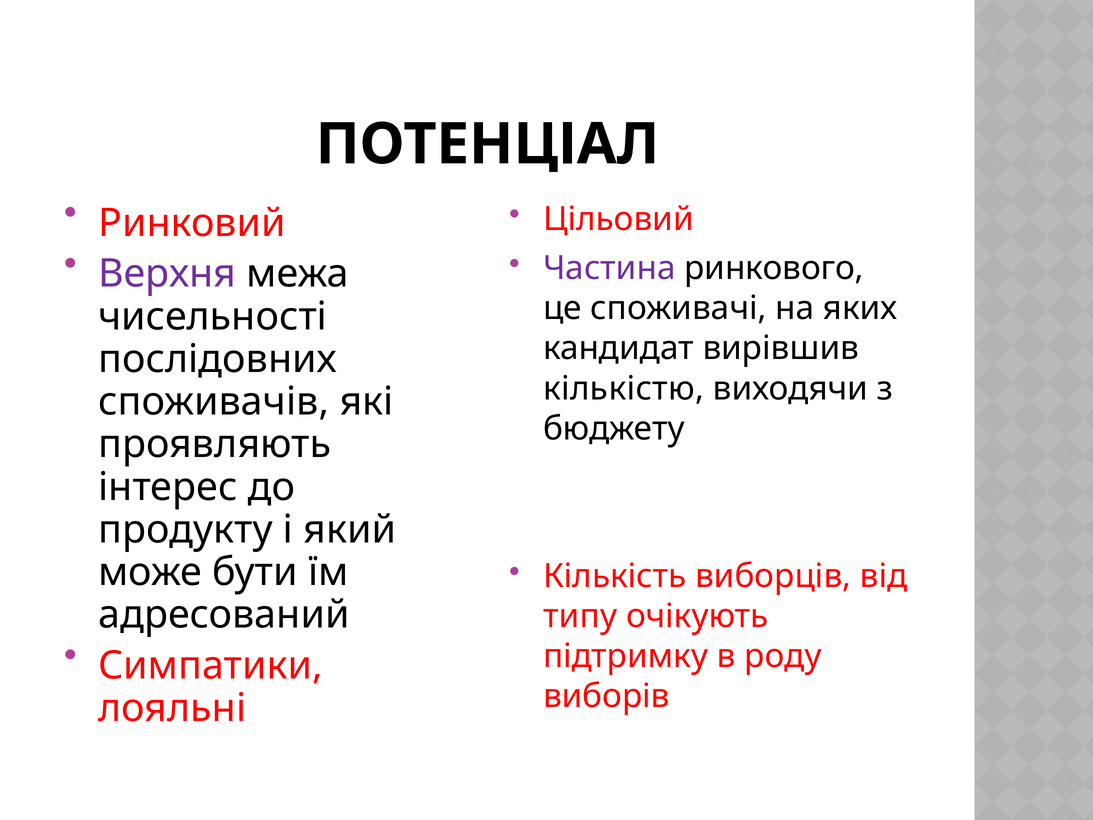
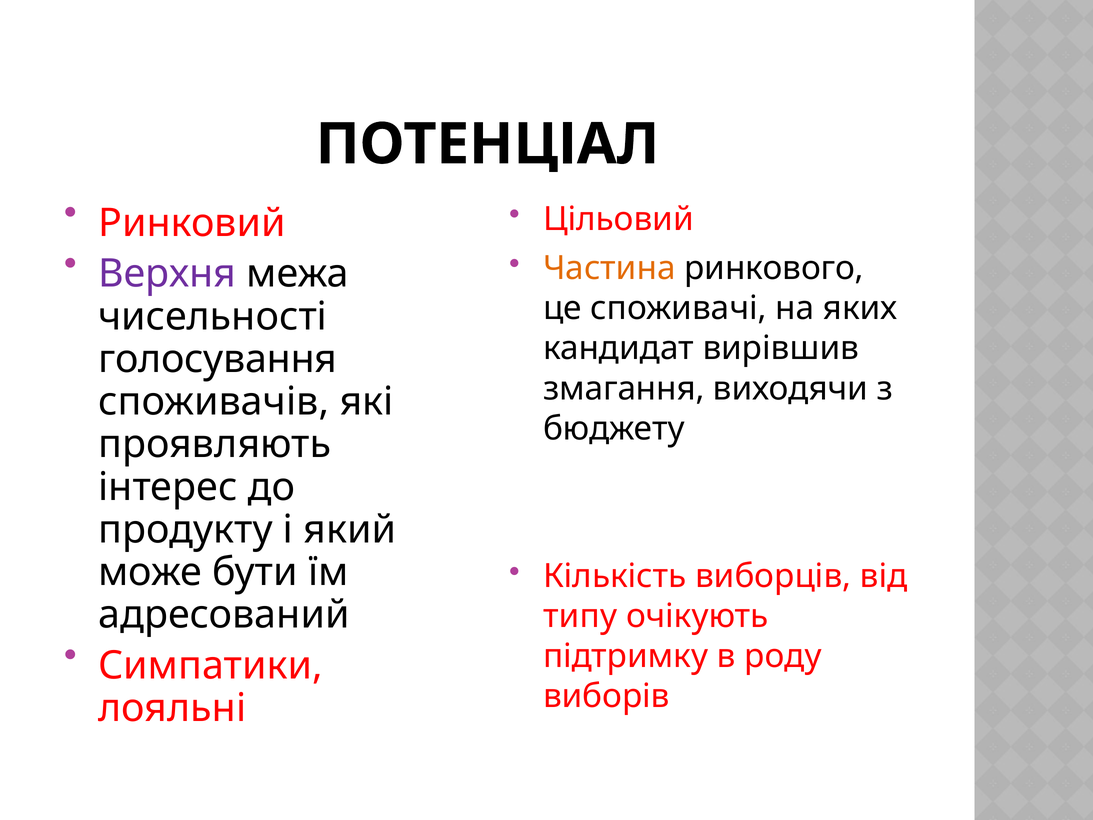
Частина colour: purple -> orange
послідовних: послідовних -> голосування
кількістю: кількістю -> змагання
